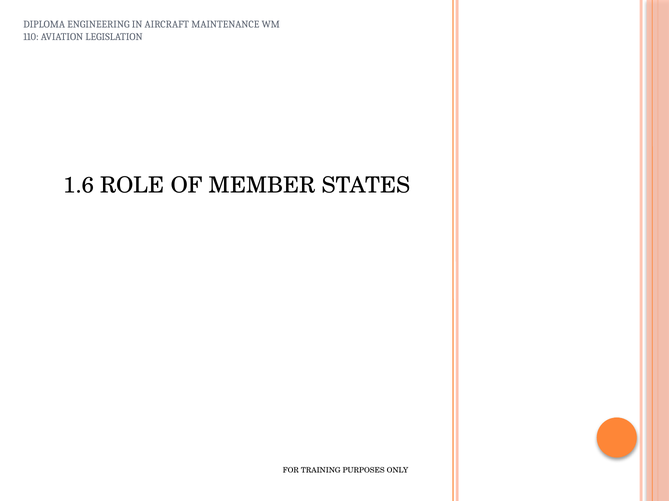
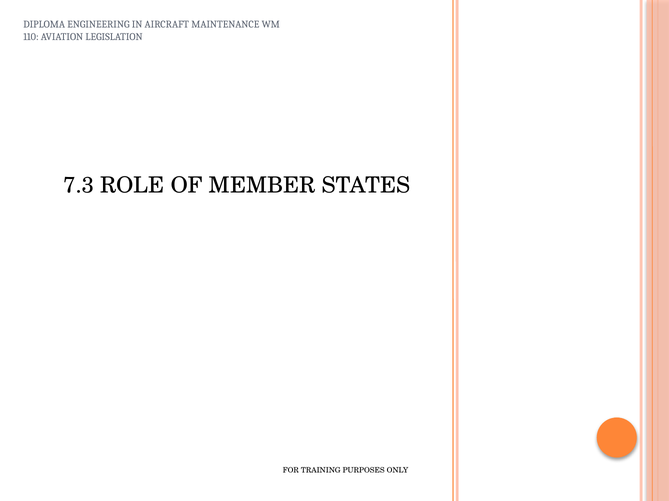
1.6: 1.6 -> 7.3
